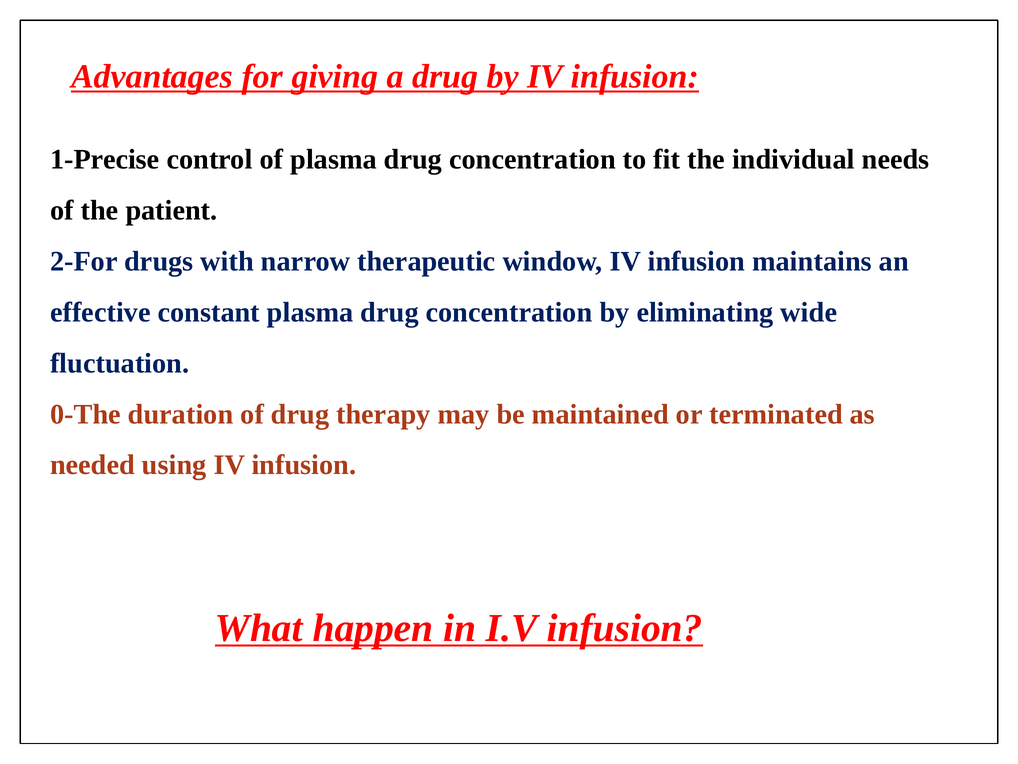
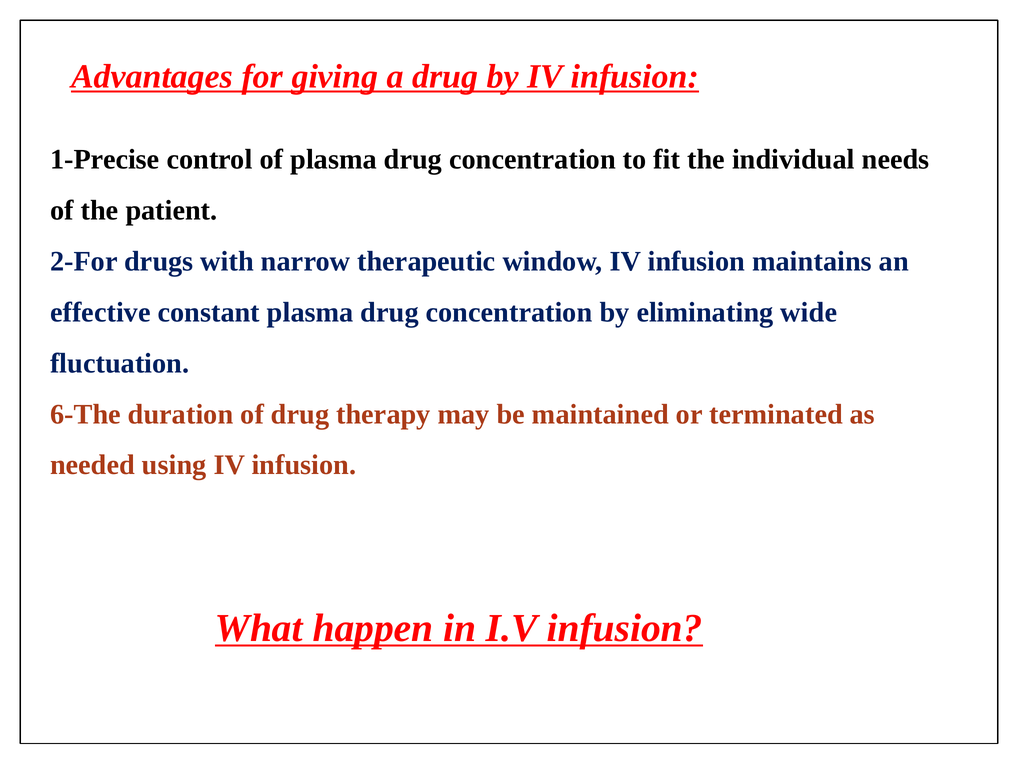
0-The: 0-The -> 6-The
